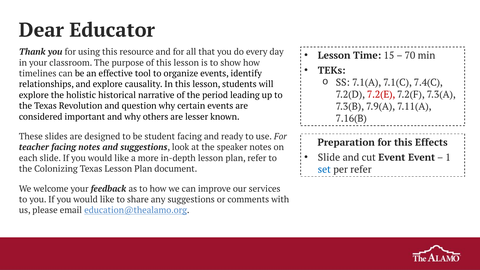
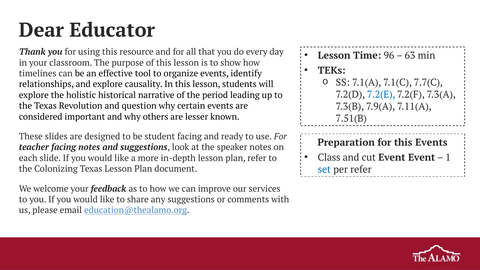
15: 15 -> 96
70: 70 -> 63
7.4(C: 7.4(C -> 7.7(C
7.2(E colour: red -> blue
7.16(B: 7.16(B -> 7.51(B
this Effects: Effects -> Events
Slide at (329, 157): Slide -> Class
